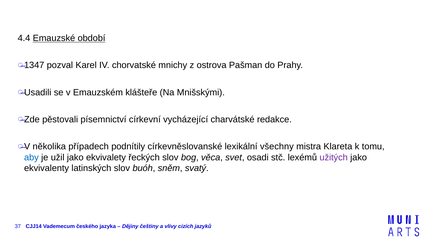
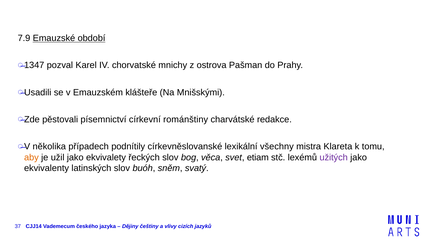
4.4: 4.4 -> 7.9
vycházející: vycházející -> románštiny
aby colour: blue -> orange
osadi: osadi -> etiam
